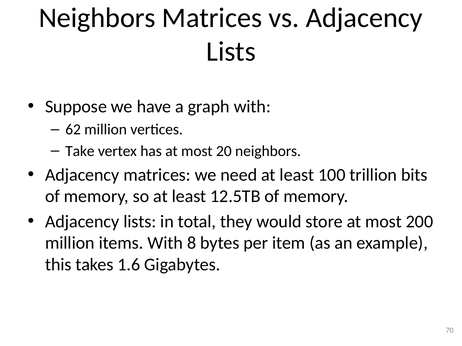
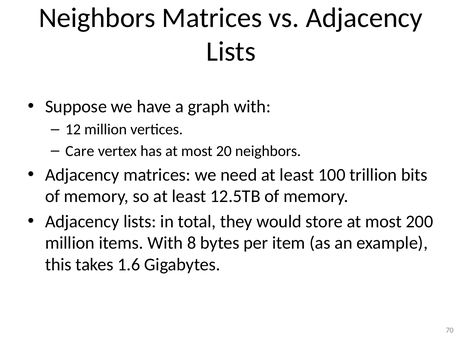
62: 62 -> 12
Take: Take -> Care
